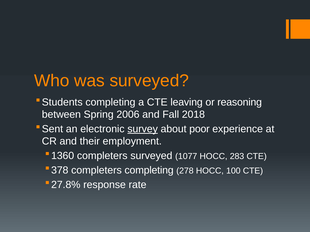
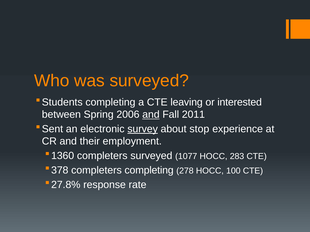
reasoning: reasoning -> interested
and at (151, 115) underline: none -> present
2018: 2018 -> 2011
poor: poor -> stop
